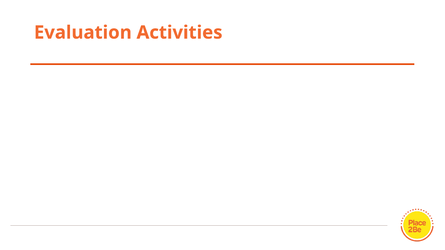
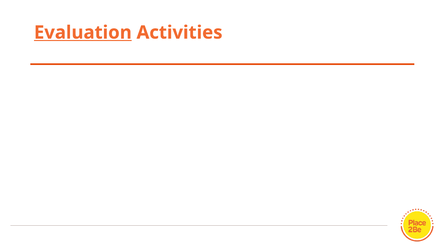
Evaluation underline: none -> present
